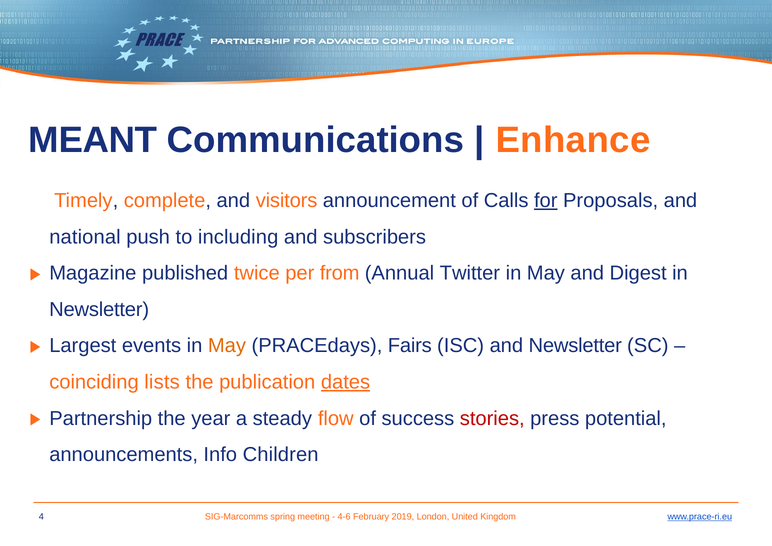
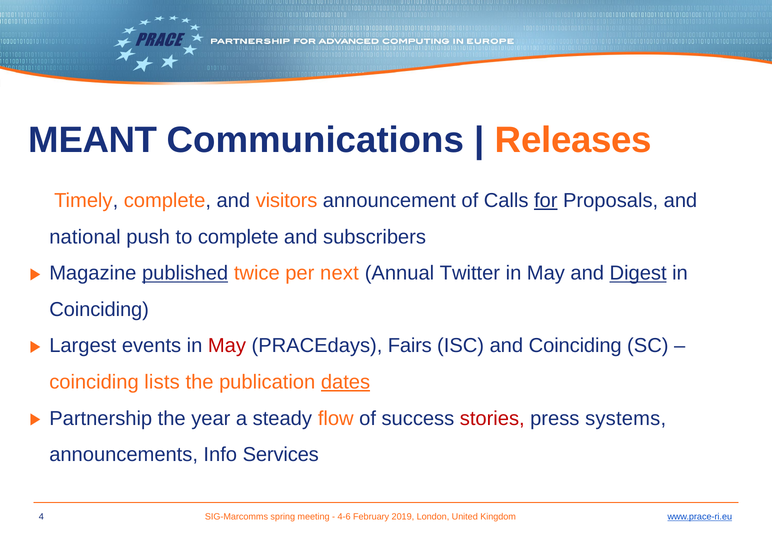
Enhance: Enhance -> Releases
to including: including -> complete
published underline: none -> present
from: from -> next
Digest underline: none -> present
Newsletter at (99, 309): Newsletter -> Coinciding
May at (227, 346) colour: orange -> red
and Newsletter: Newsletter -> Coinciding
potential: potential -> systems
Children: Children -> Services
